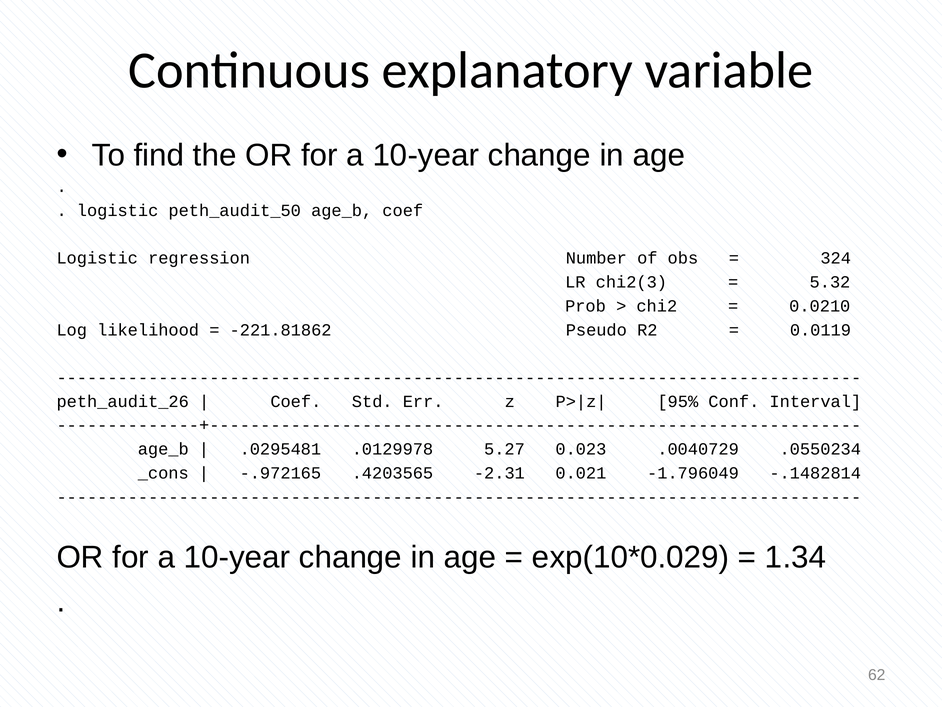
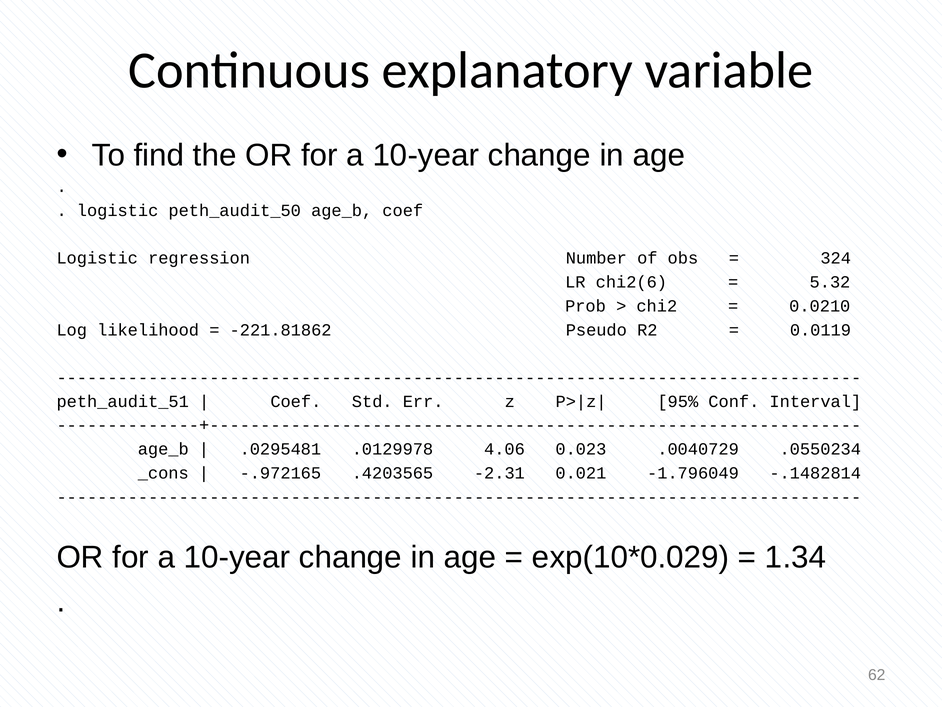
chi2(3: chi2(3 -> chi2(6
peth_audit_26: peth_audit_26 -> peth_audit_51
5.27: 5.27 -> 4.06
